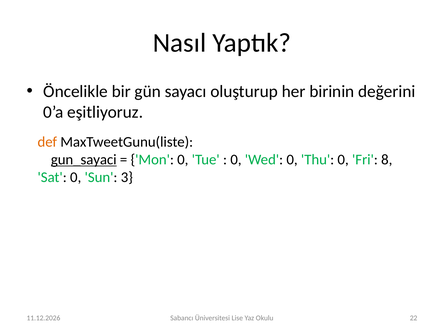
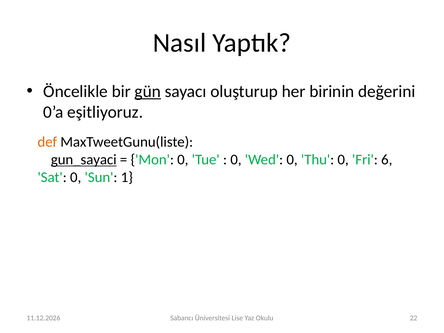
gün underline: none -> present
8: 8 -> 6
3: 3 -> 1
